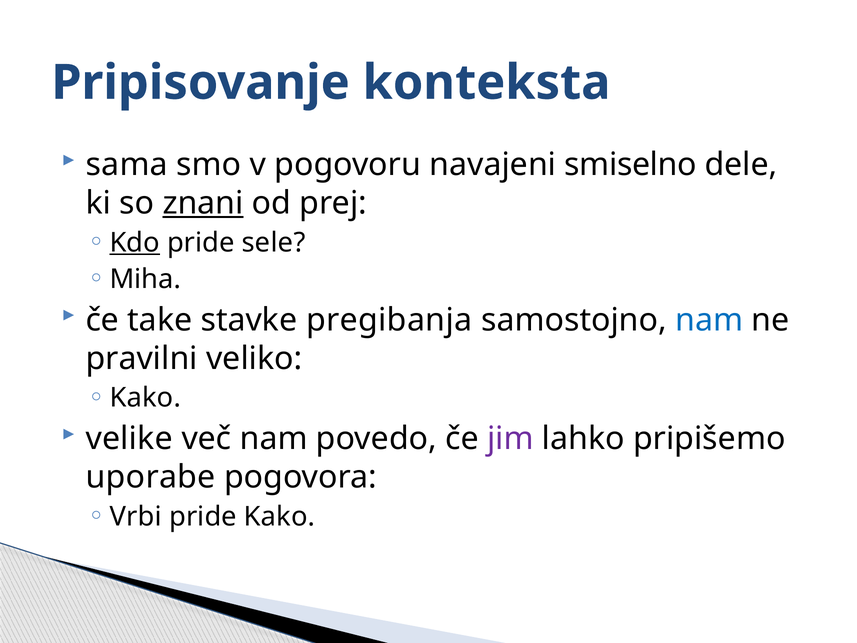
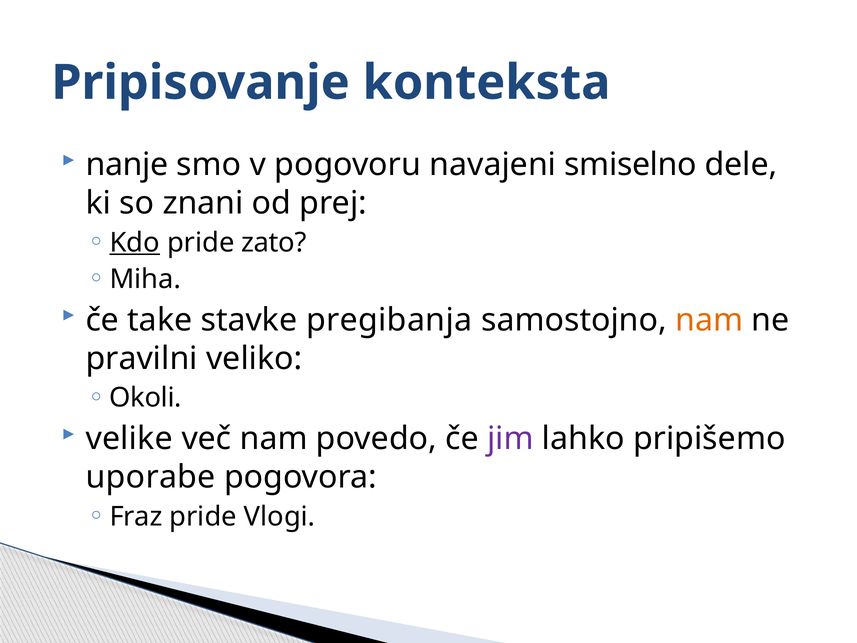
sama: sama -> nanje
znani underline: present -> none
sele: sele -> zato
nam at (709, 320) colour: blue -> orange
Kako at (145, 398): Kako -> Okoli
Vrbi: Vrbi -> Fraz
pride Kako: Kako -> Vlogi
